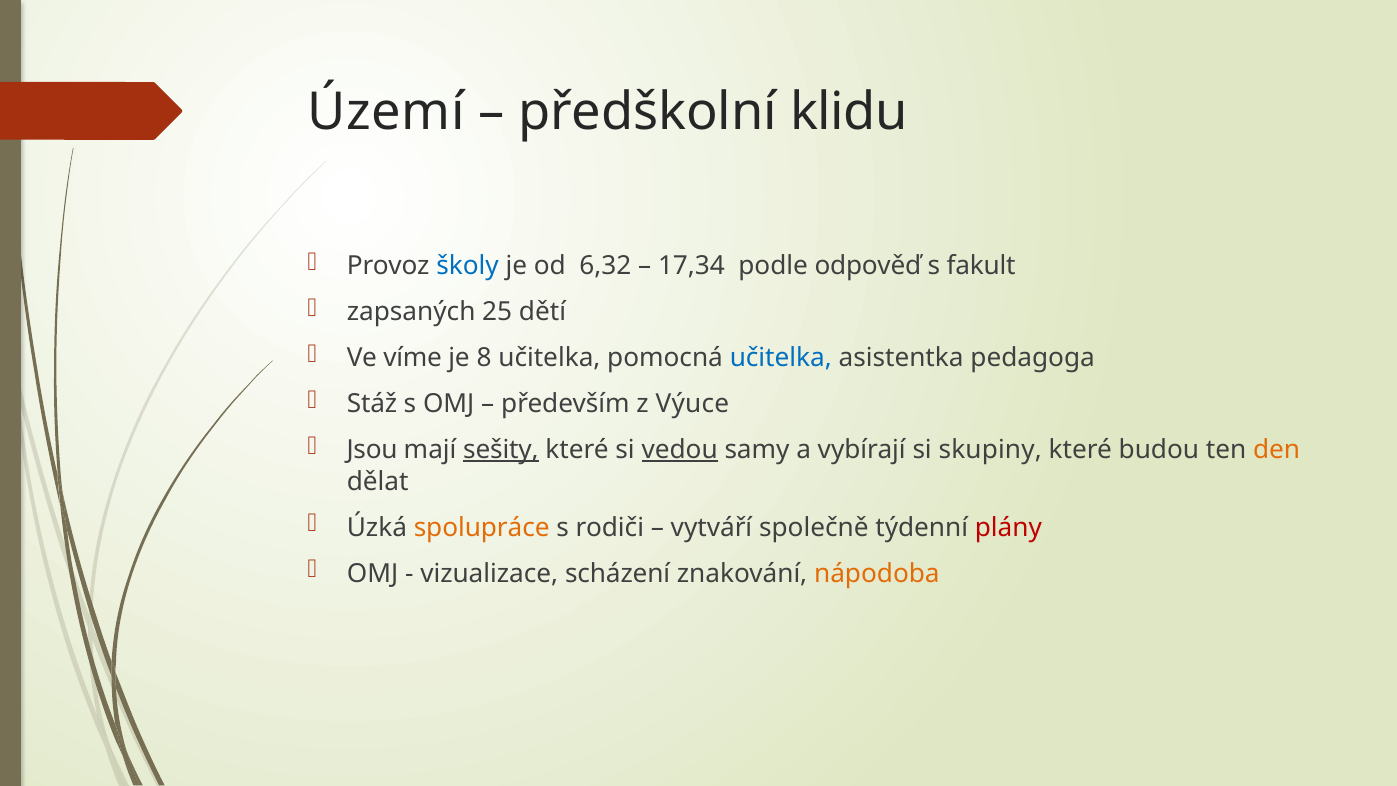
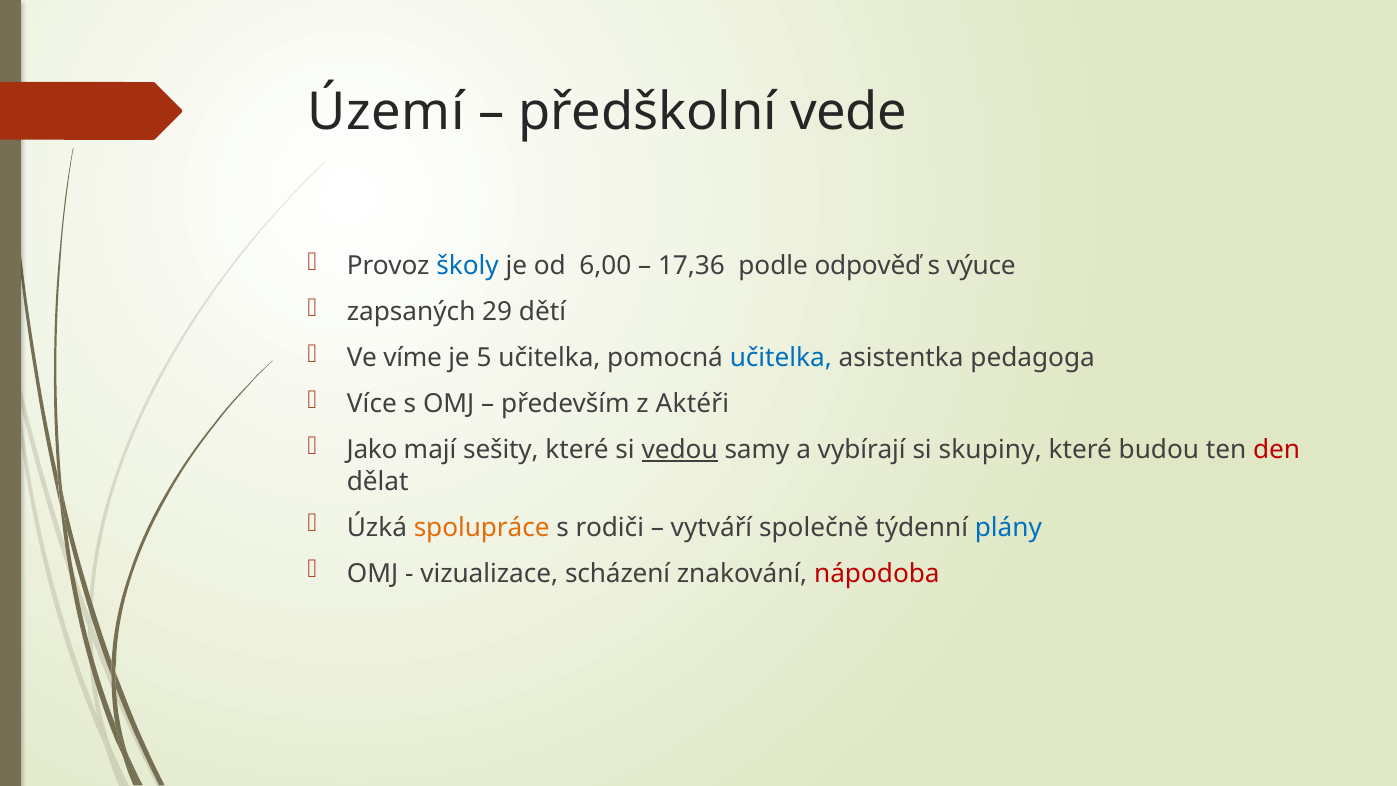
klidu: klidu -> vede
6,32: 6,32 -> 6,00
17,34: 17,34 -> 17,36
fakult: fakult -> výuce
25: 25 -> 29
8: 8 -> 5
Stáž: Stáž -> Více
Výuce: Výuce -> Aktéři
Jsou: Jsou -> Jako
sešity underline: present -> none
den colour: orange -> red
plány colour: red -> blue
nápodoba colour: orange -> red
